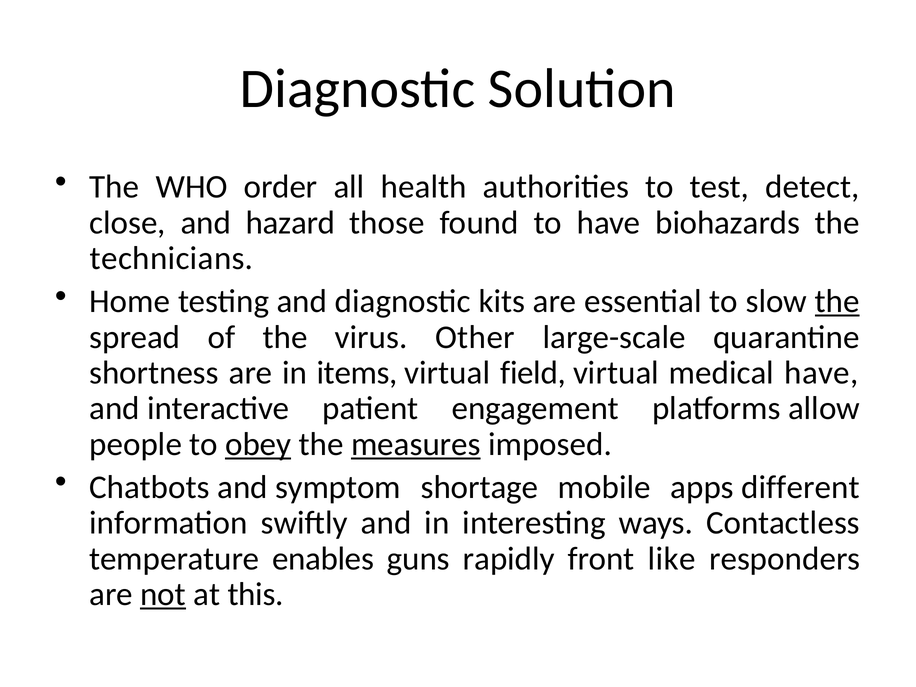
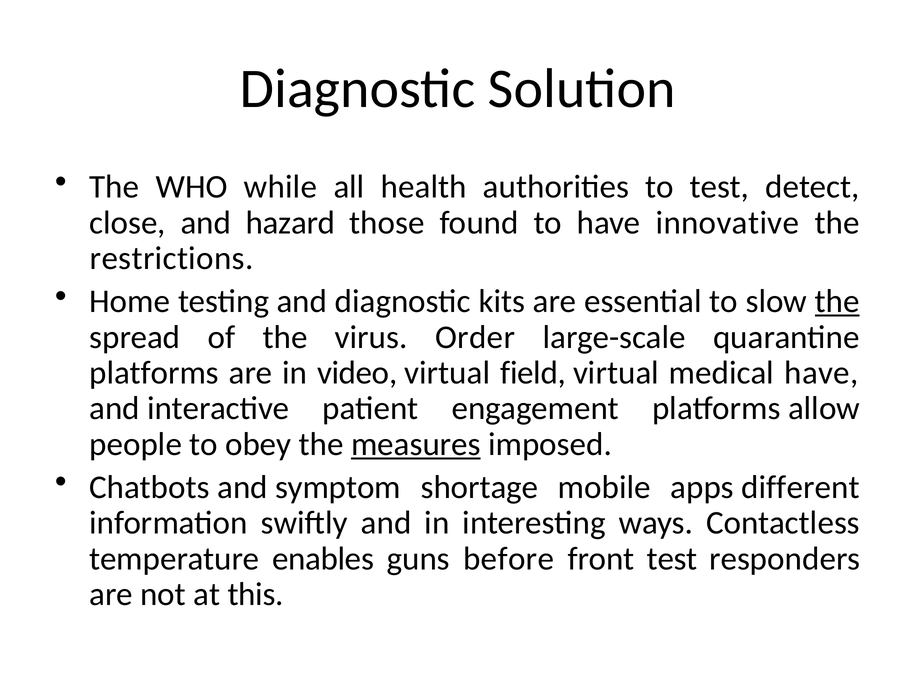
order: order -> while
biohazards: biohazards -> innovative
technicians: technicians -> restrictions
Other: Other -> Order
shortness at (154, 373): shortness -> platforms
items: items -> video
obey underline: present -> none
rapidly: rapidly -> before
front like: like -> test
not underline: present -> none
